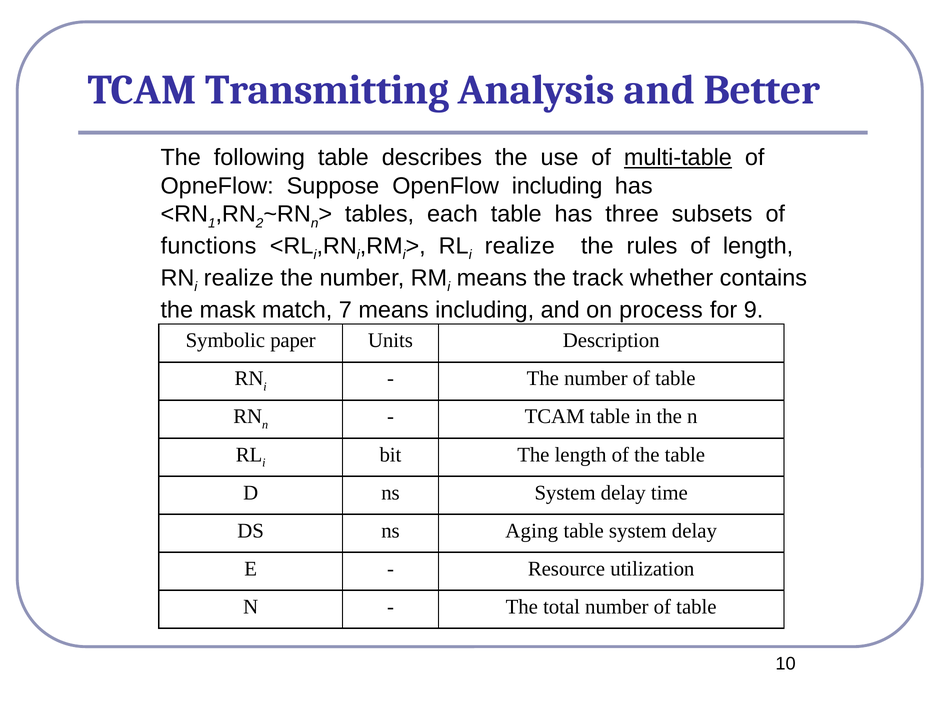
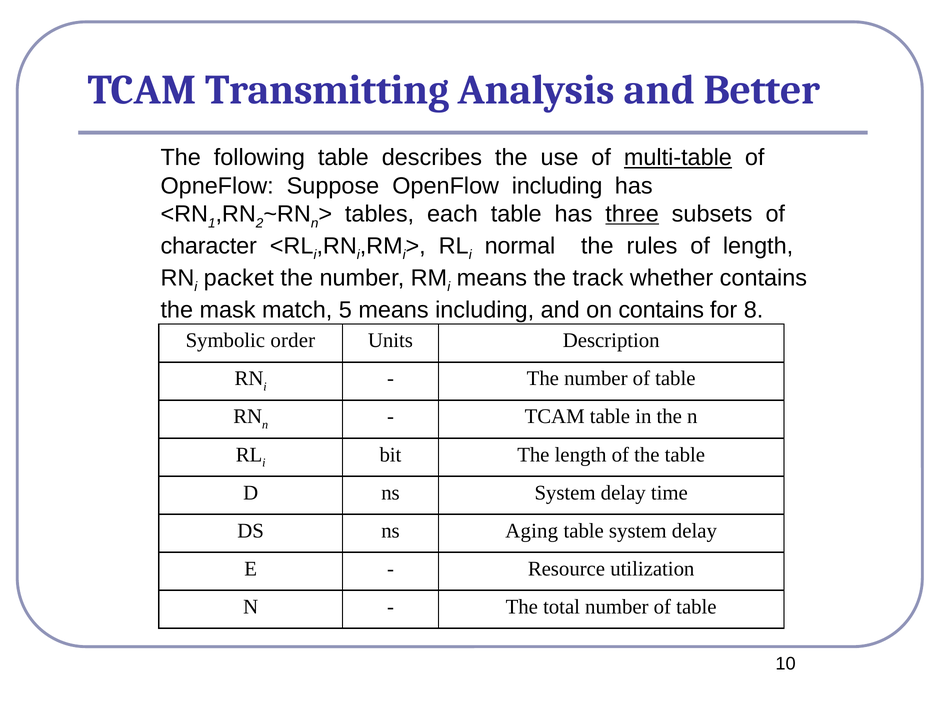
three underline: none -> present
functions: functions -> character
realize at (520, 246): realize -> normal
realize at (239, 278): realize -> packet
7: 7 -> 5
on process: process -> contains
9: 9 -> 8
paper: paper -> order
